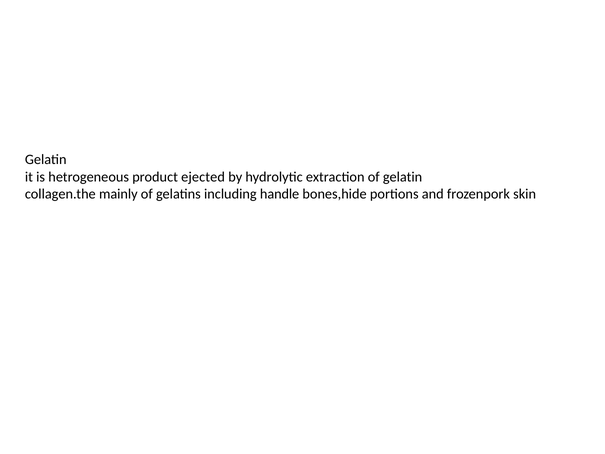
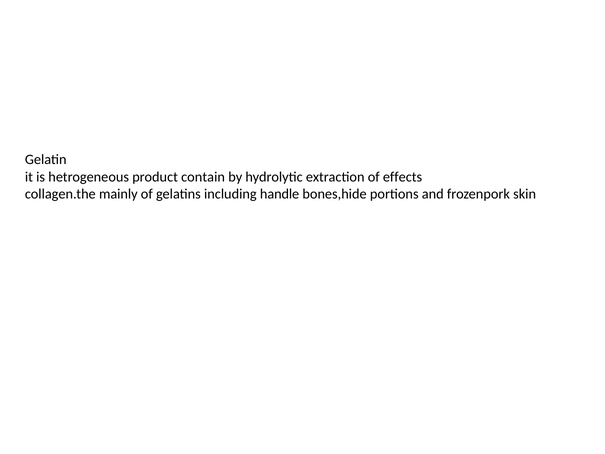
ejected: ejected -> contain
of gelatin: gelatin -> effects
